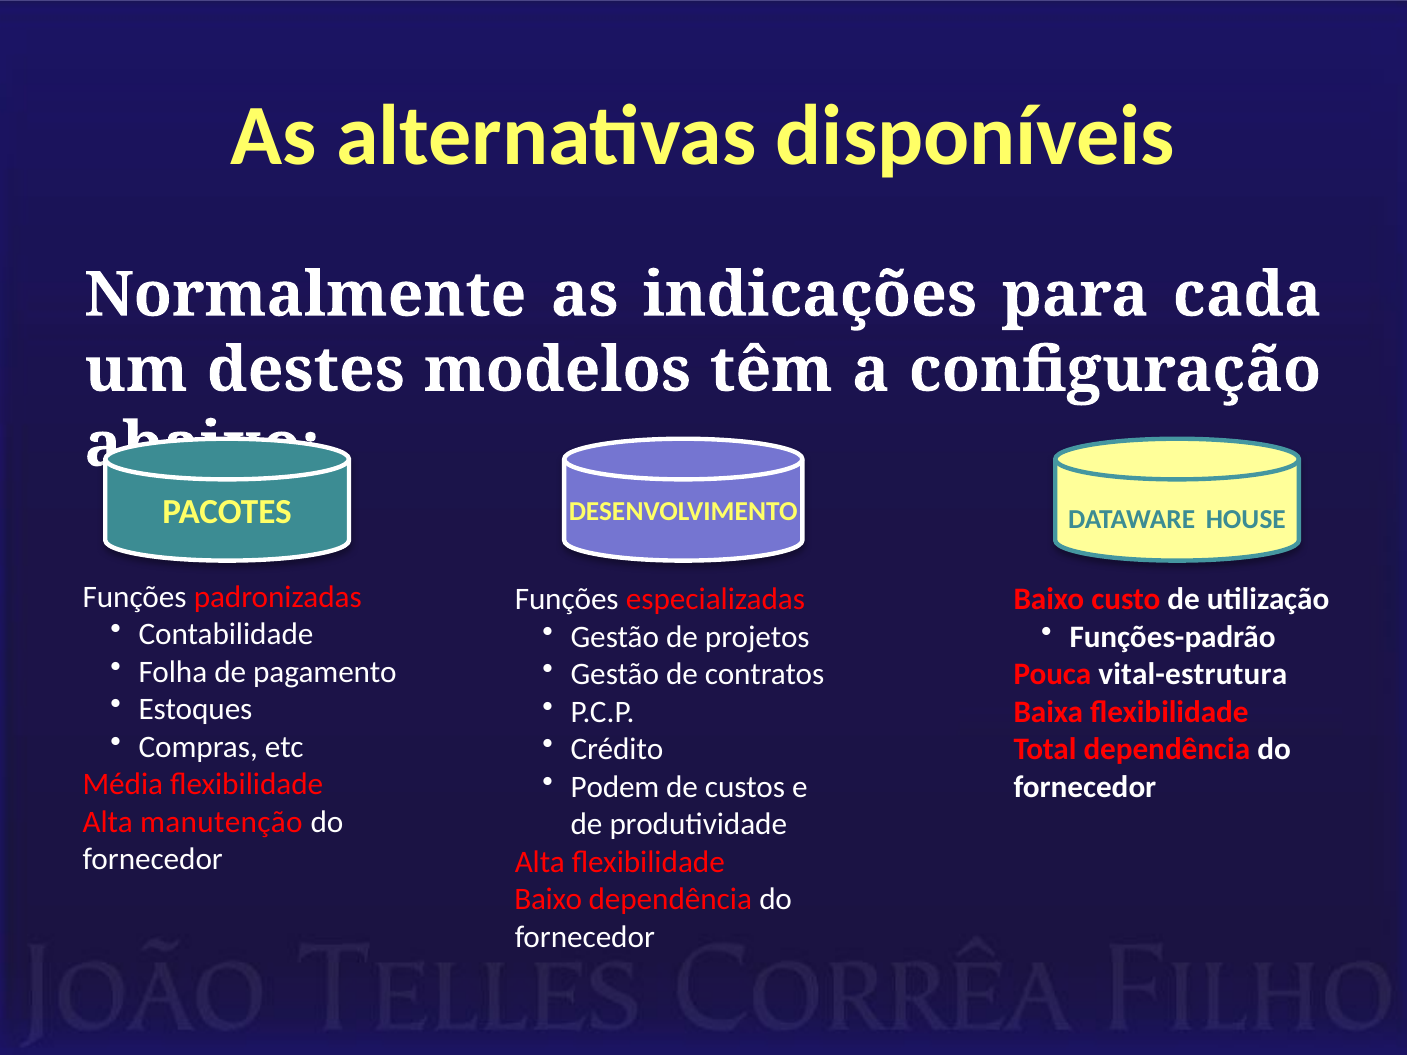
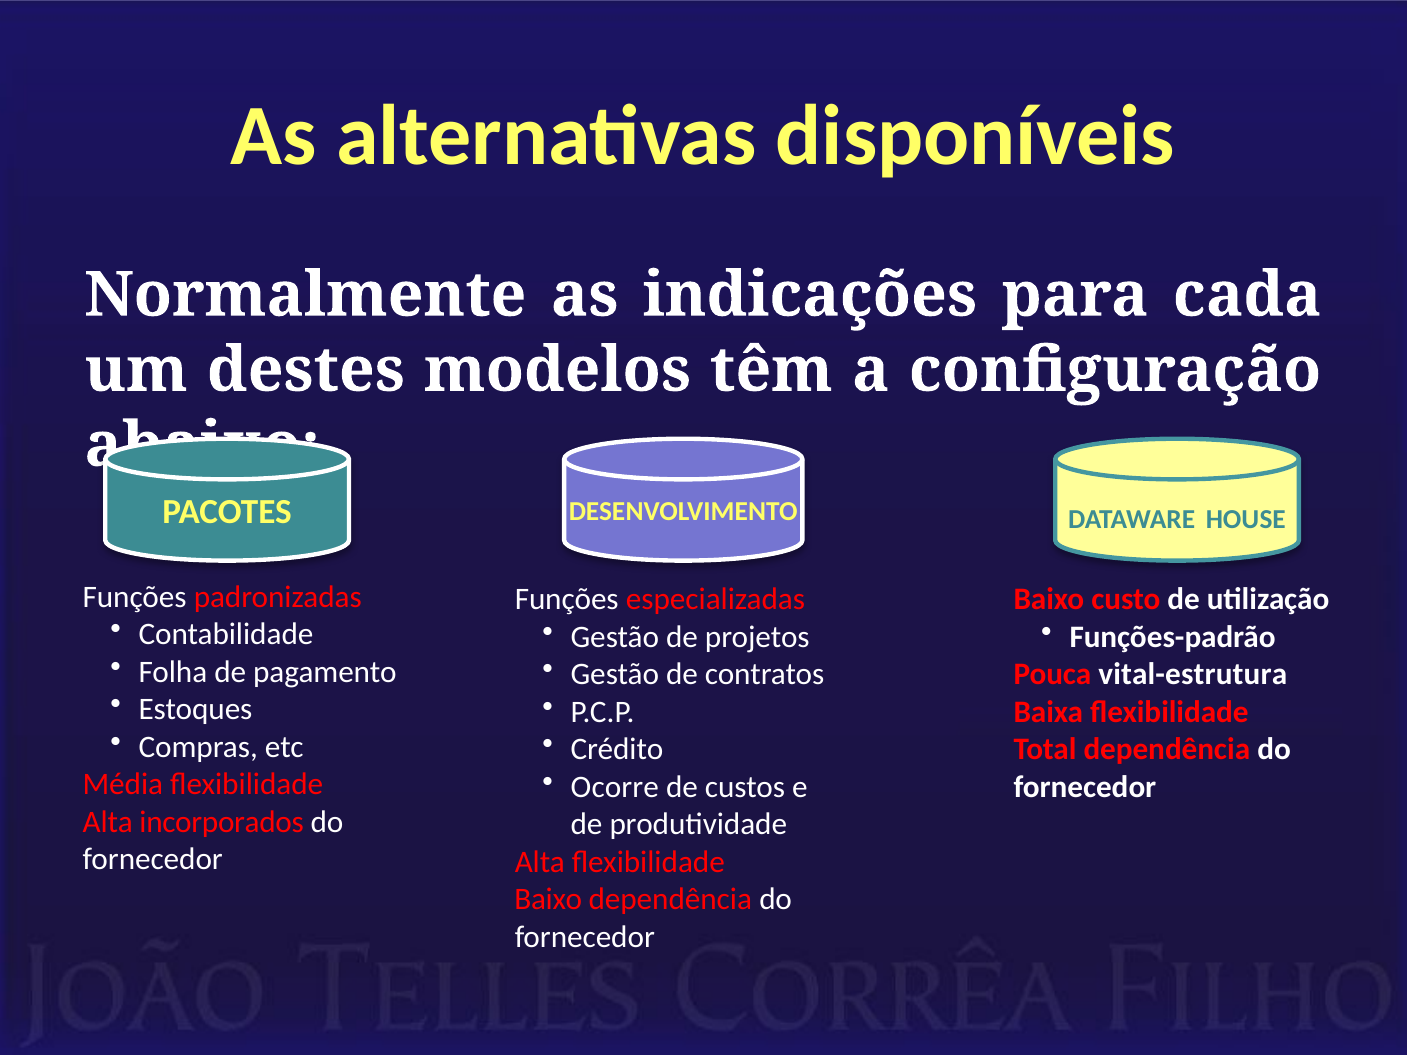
Podem: Podem -> Ocorre
manutenção: manutenção -> incorporados
